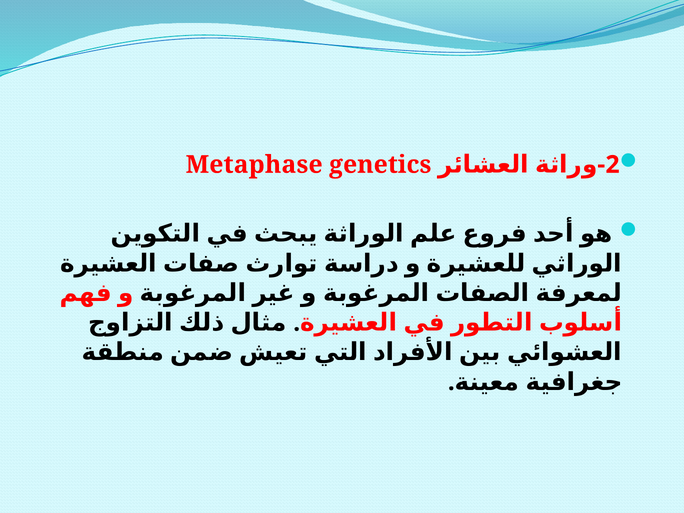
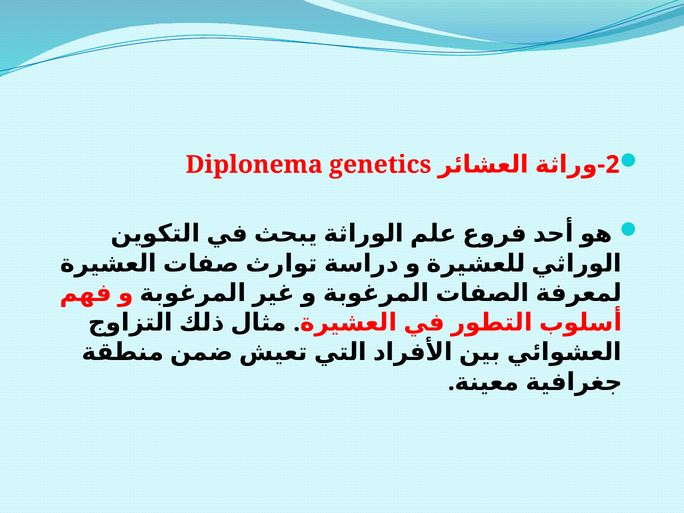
Metaphase: Metaphase -> Diplonema
